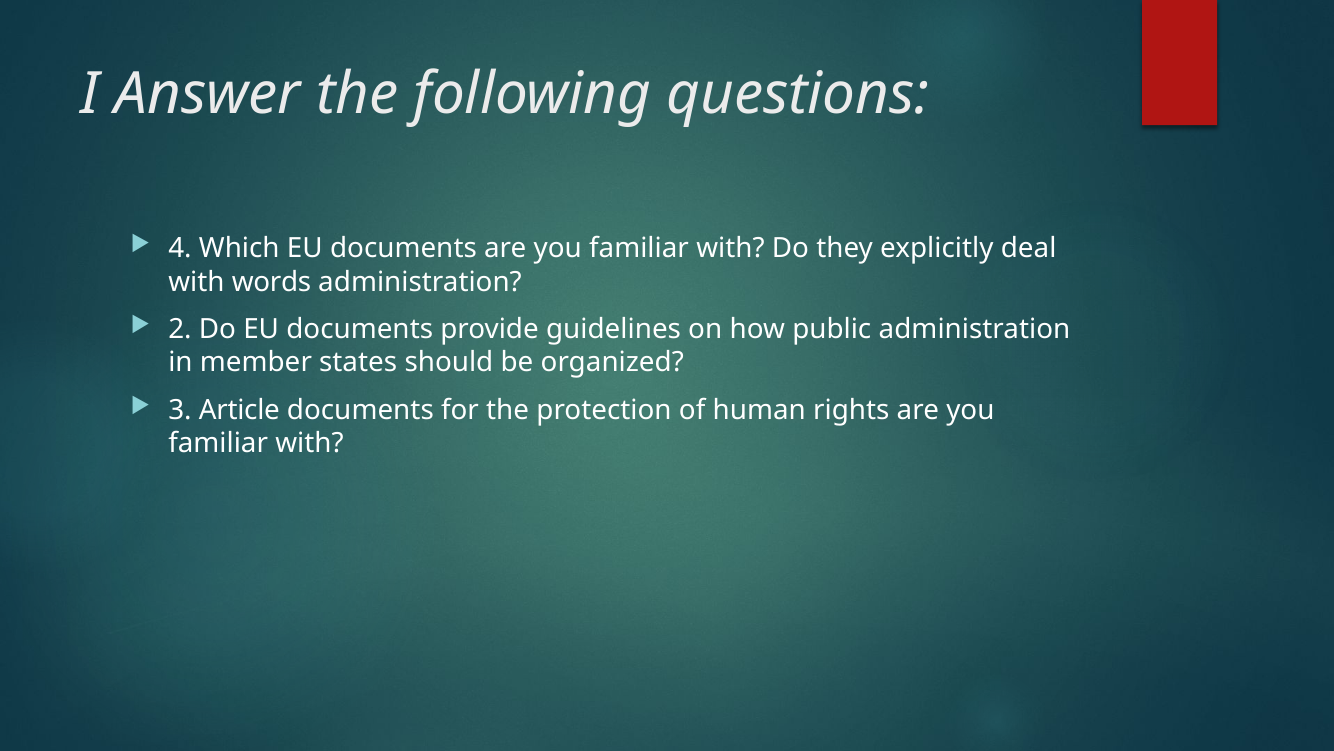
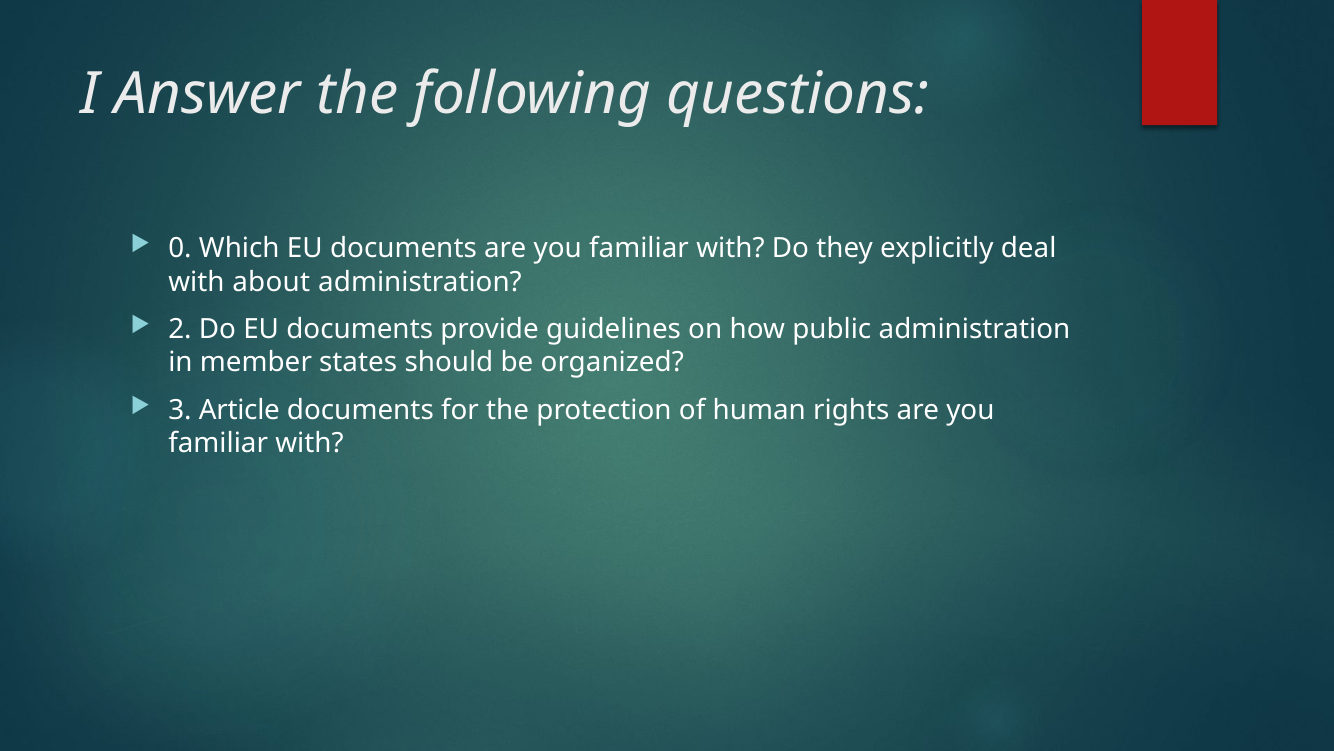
4: 4 -> 0
words: words -> about
